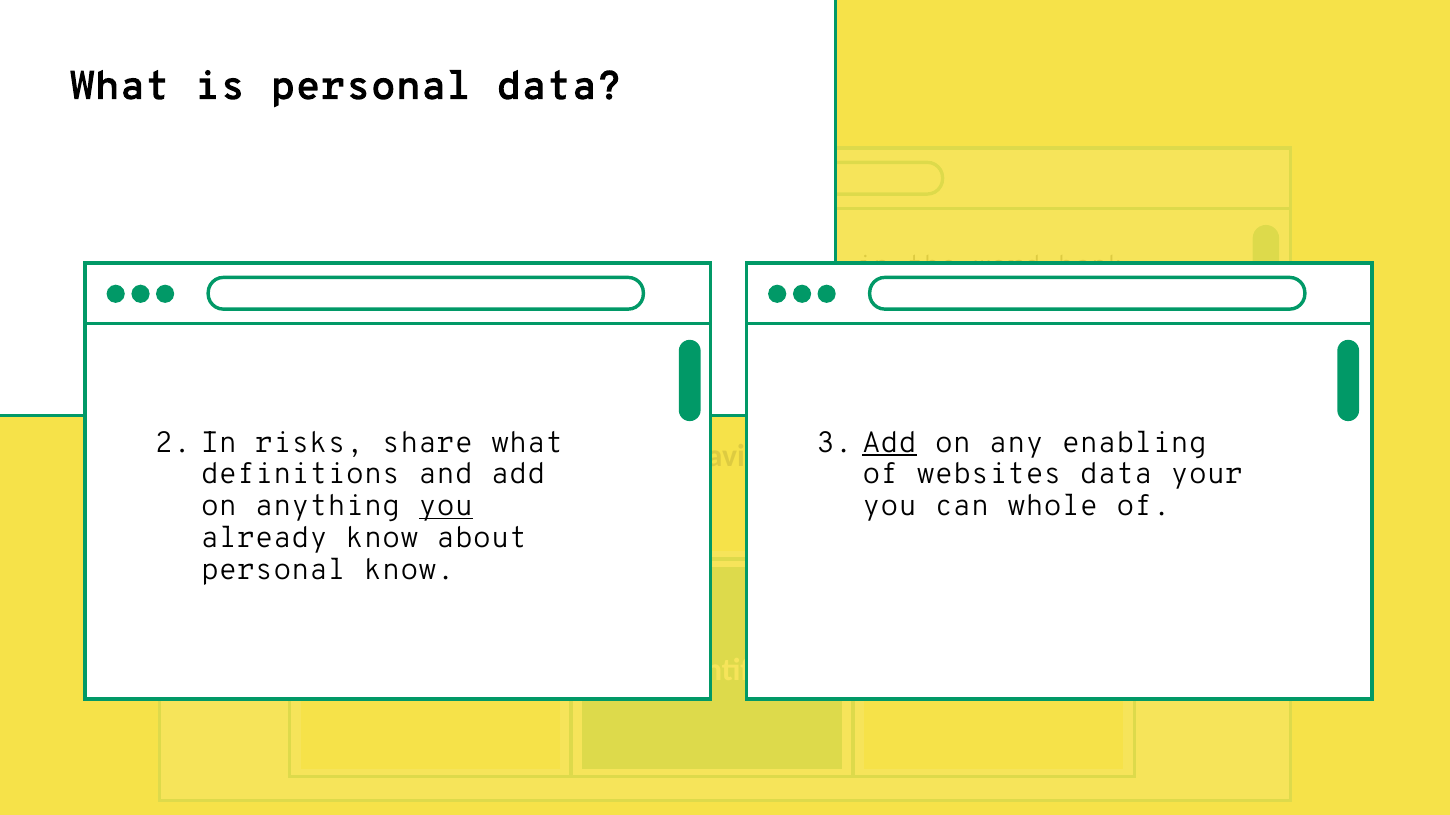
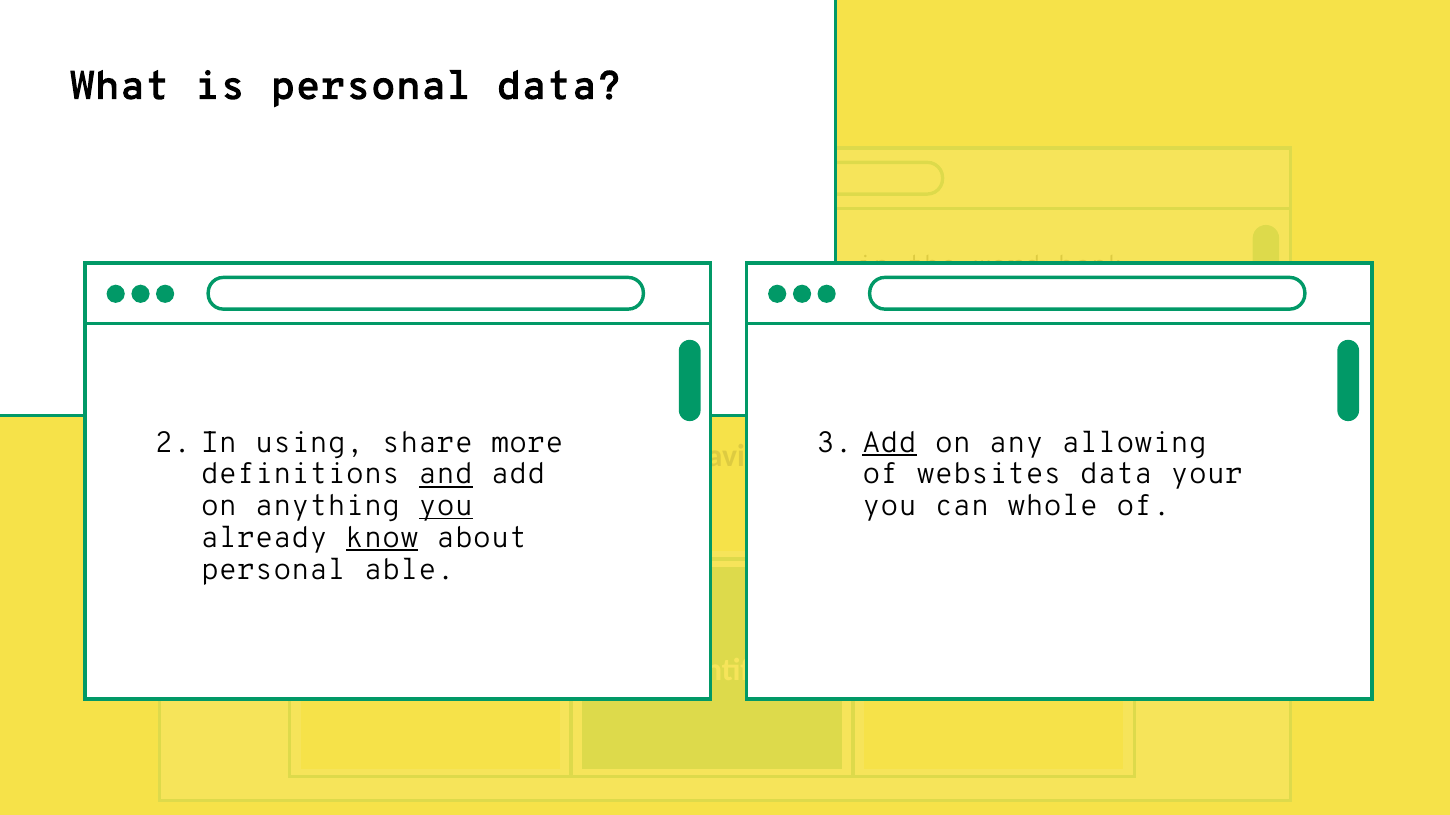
In risks: risks -> using
what at (527, 443): what -> more
enabling: enabling -> allowing
and underline: none -> present
know at (382, 538) underline: none -> present
personal know: know -> able
